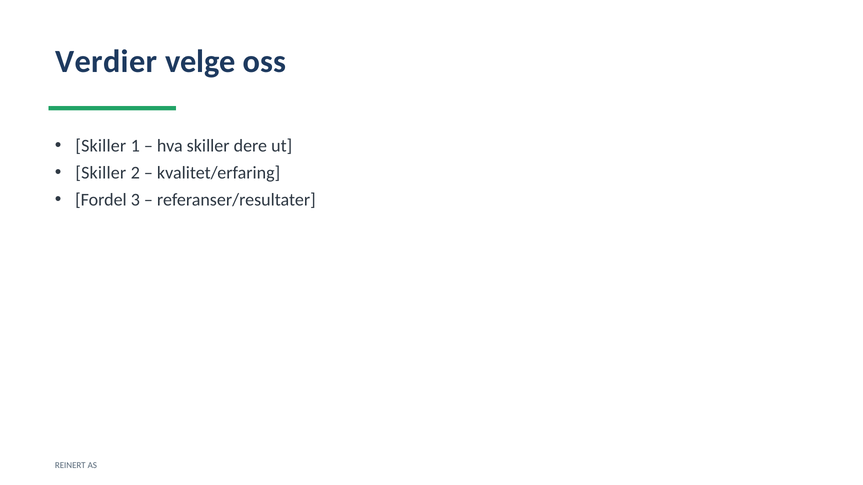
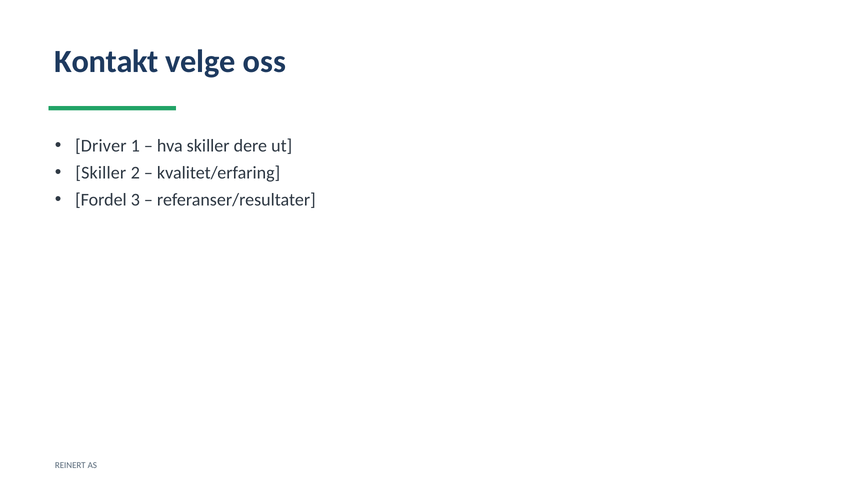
Verdier: Verdier -> Kontakt
Skiller at (101, 146): Skiller -> Driver
